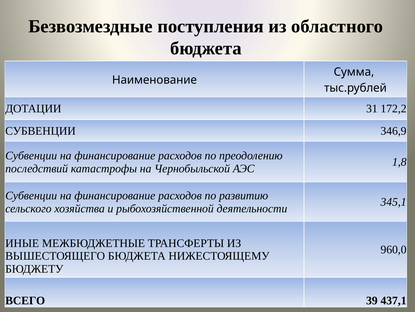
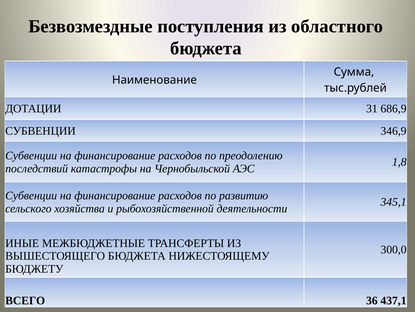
172,2: 172,2 -> 686,9
960,0: 960,0 -> 300,0
39: 39 -> 36
